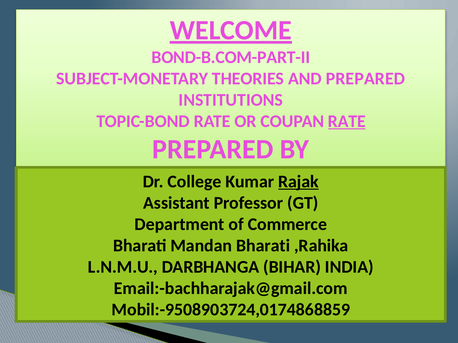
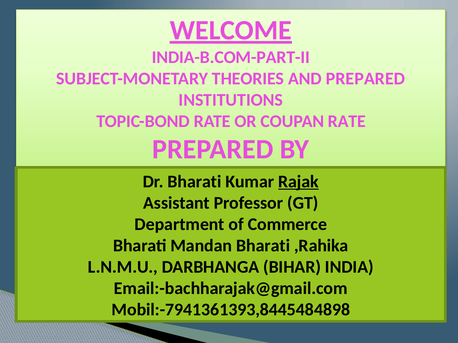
BOND-B.COM-PART-II: BOND-B.COM-PART-II -> INDIA-B.COM-PART-II
RATE at (347, 121) underline: present -> none
Dr College: College -> Bharati
Mobil:-9508903724,0174868859: Mobil:-9508903724,0174868859 -> Mobil:-7941361393,8445484898
